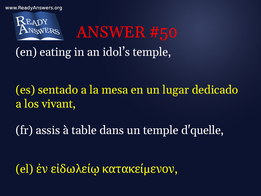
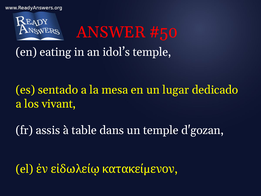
d'quelle: d'quelle -> d'gozan
